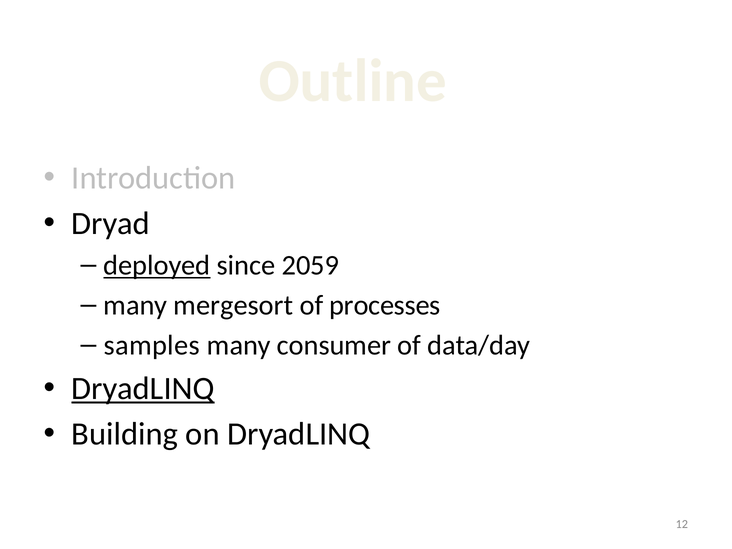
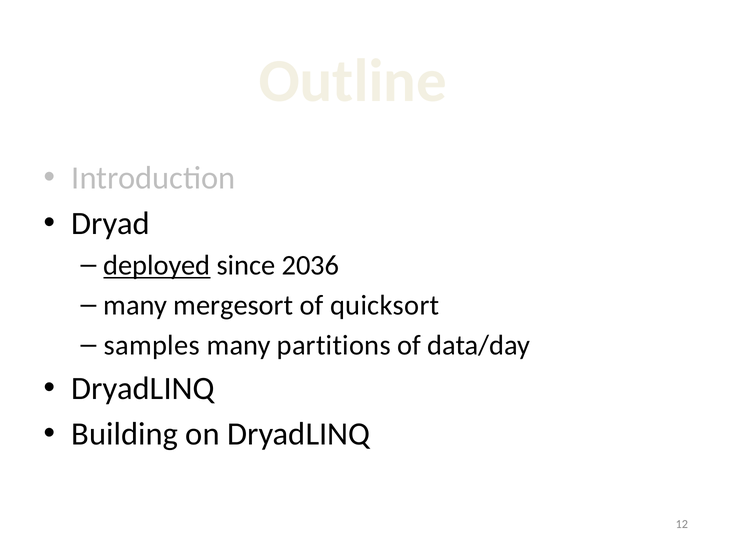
2059: 2059 -> 2036
processes: processes -> quicksort
consumer: consumer -> partitions
DryadLINQ at (143, 389) underline: present -> none
